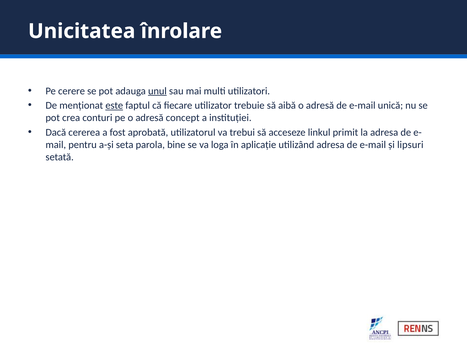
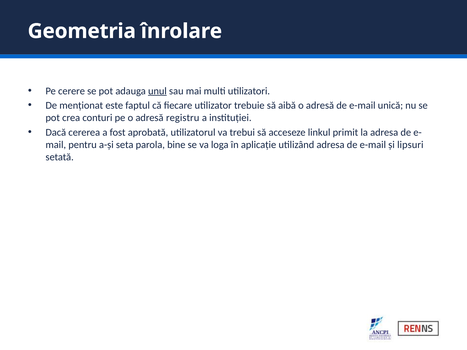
Unicitatea: Unicitatea -> Geometria
este underline: present -> none
concept: concept -> registru
